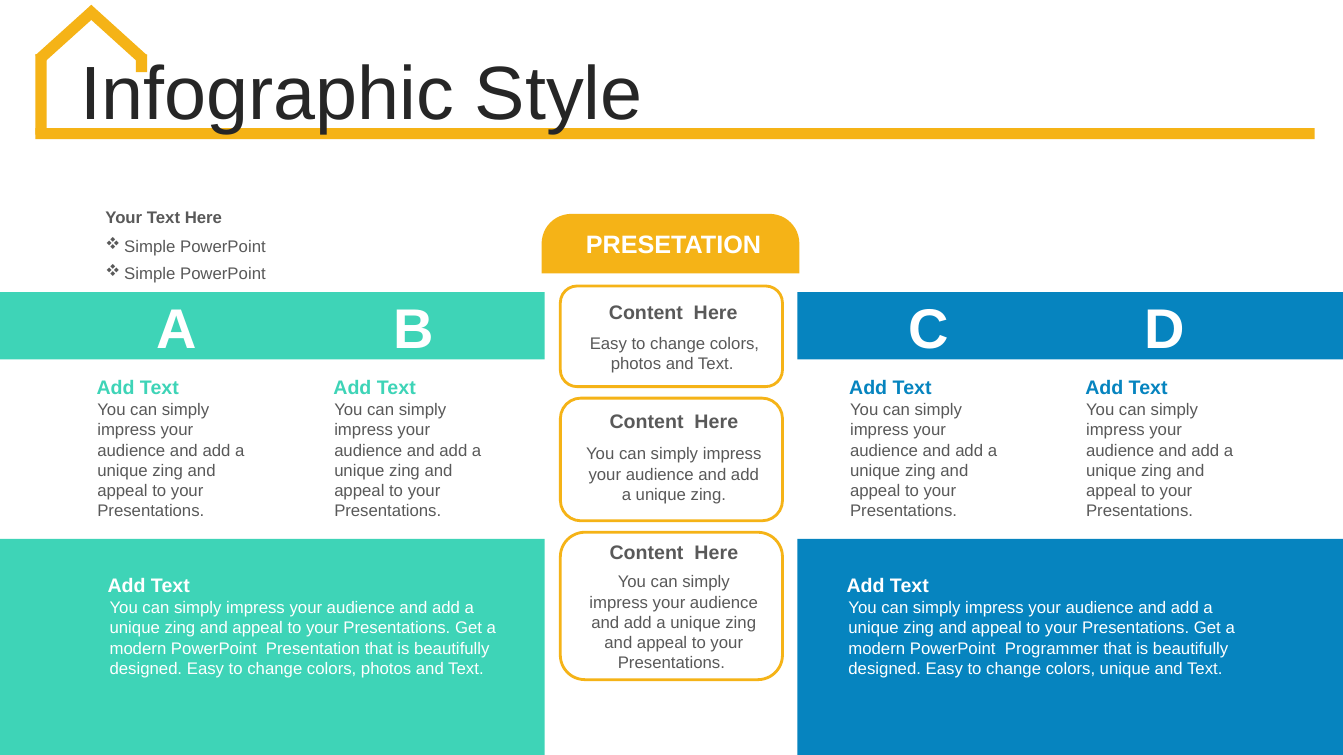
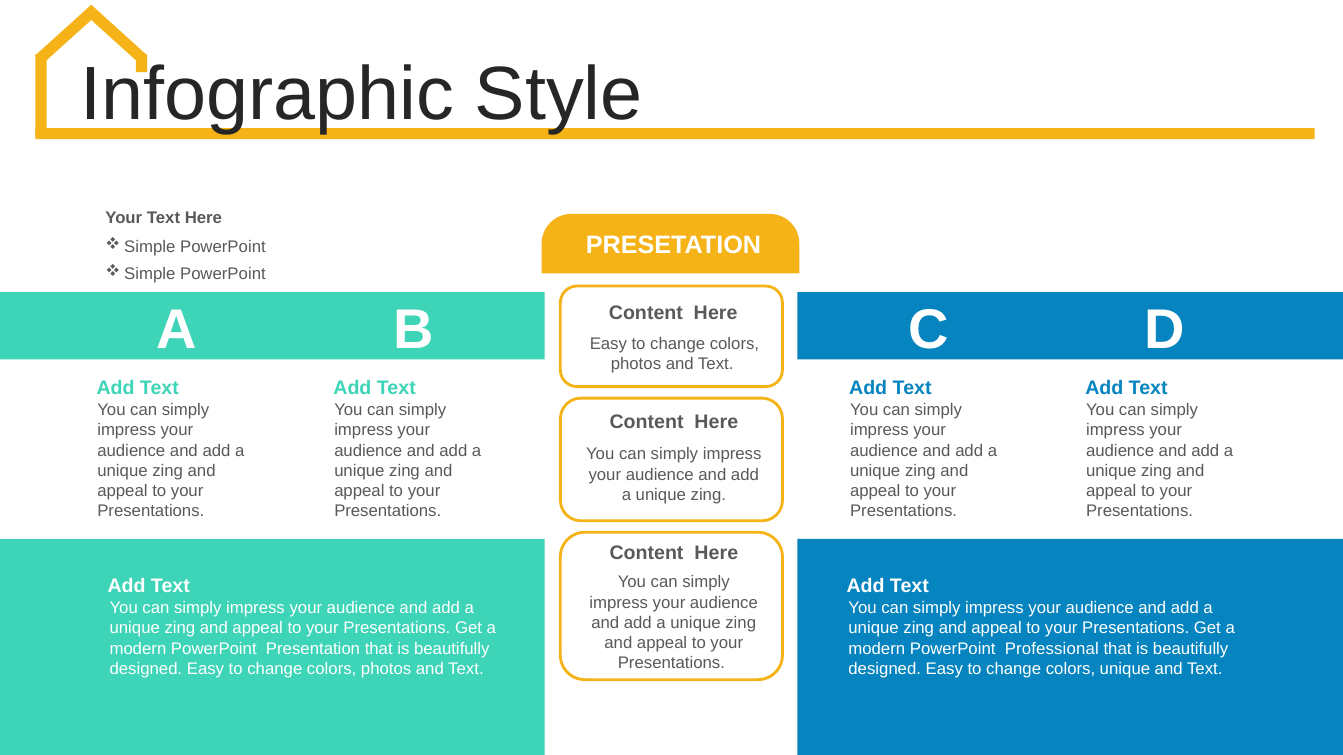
Programmer: Programmer -> Professional
